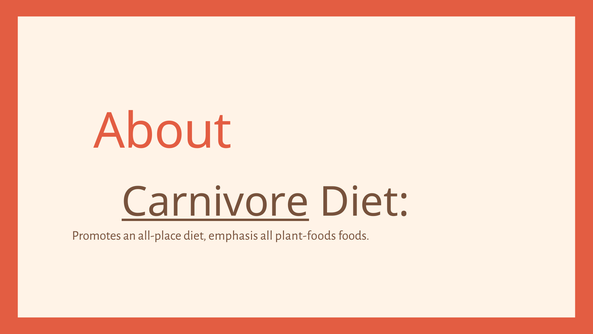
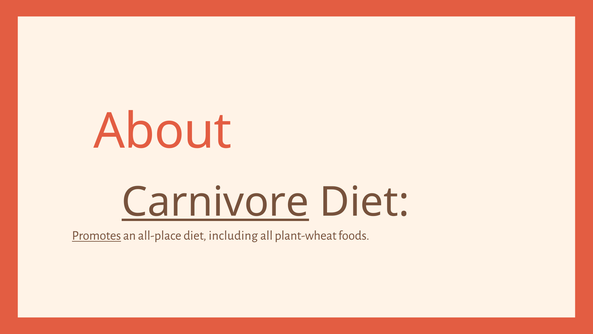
Promotes underline: none -> present
emphasis: emphasis -> including
plant-foods: plant-foods -> plant-wheat
